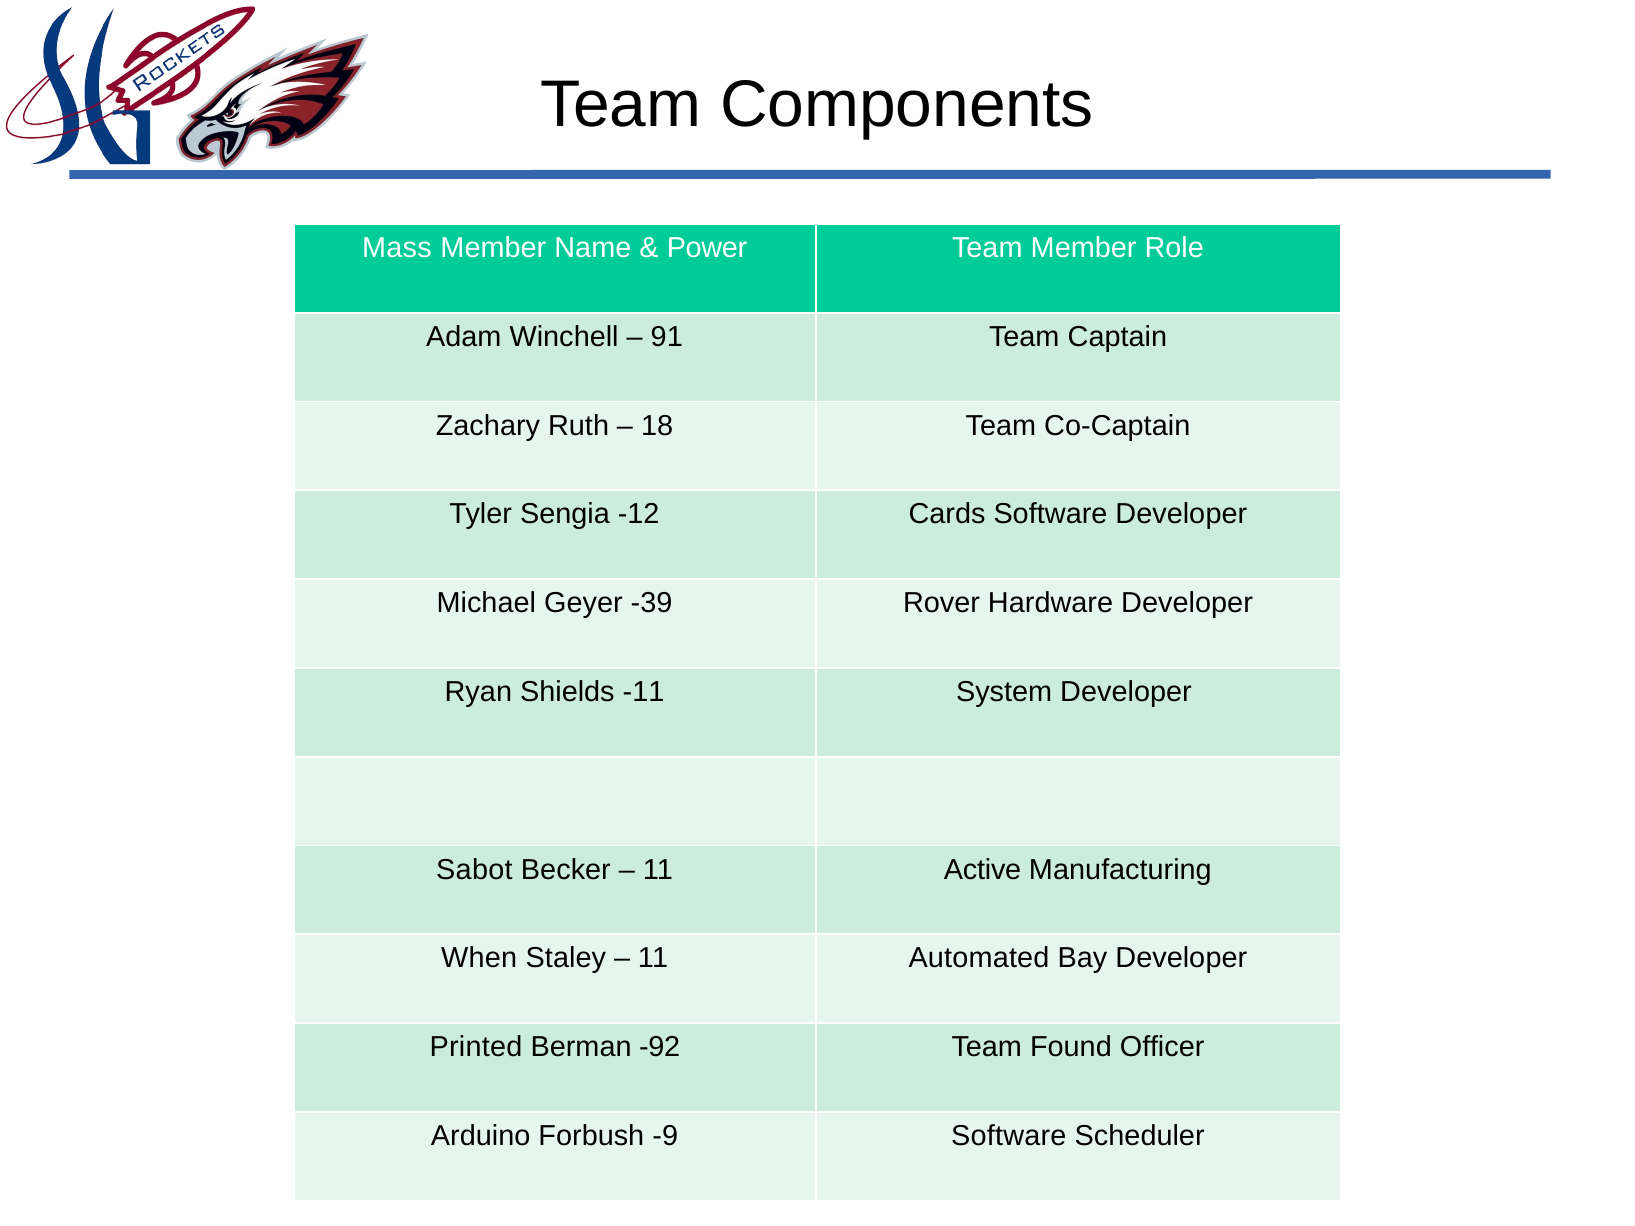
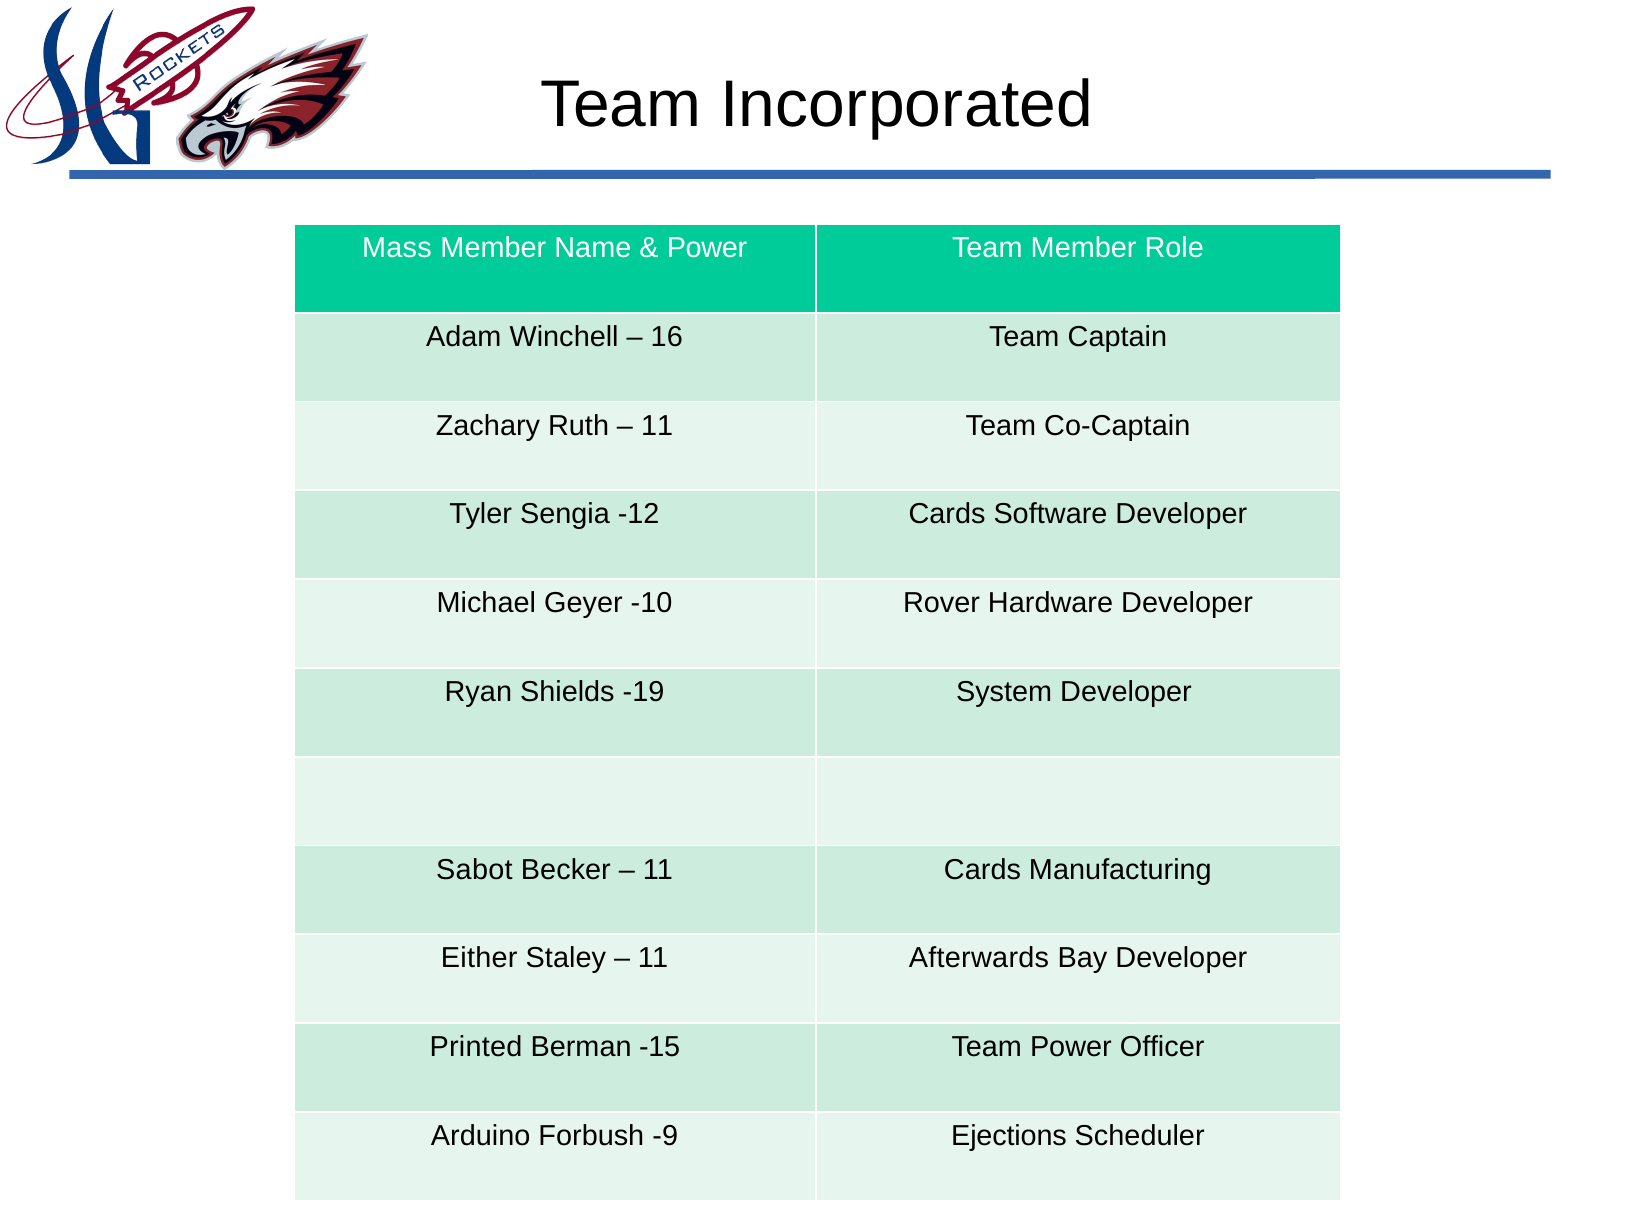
Components: Components -> Incorporated
91: 91 -> 16
18 at (657, 426): 18 -> 11
-39: -39 -> -10
-11: -11 -> -19
11 Active: Active -> Cards
When: When -> Either
Automated: Automated -> Afterwards
-92: -92 -> -15
Team Found: Found -> Power
-9 Software: Software -> Ejections
